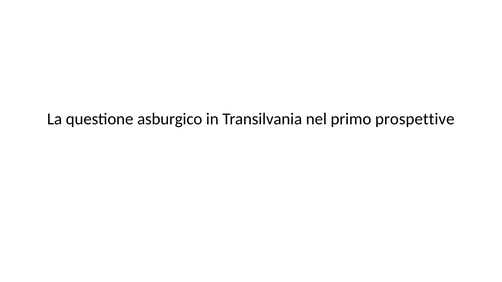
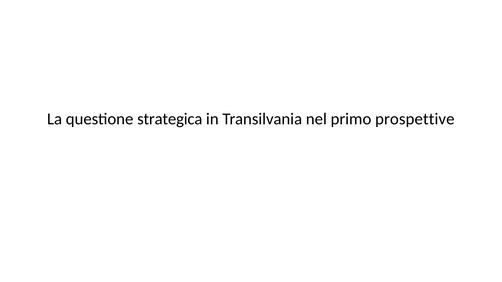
asburgico: asburgico -> strategica
